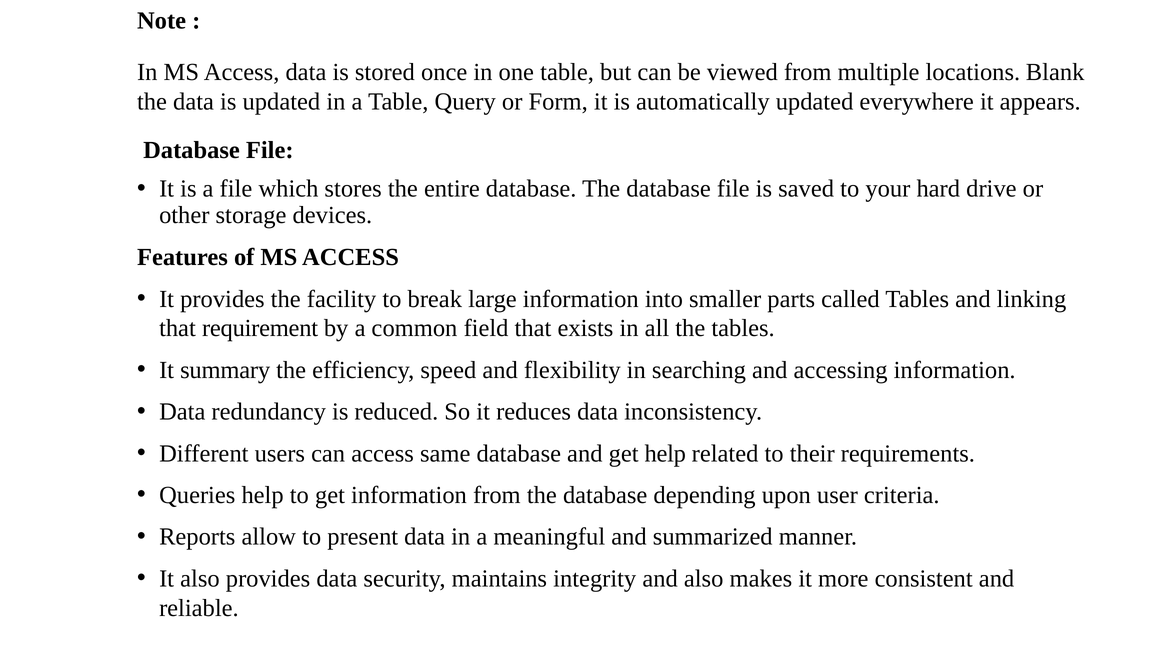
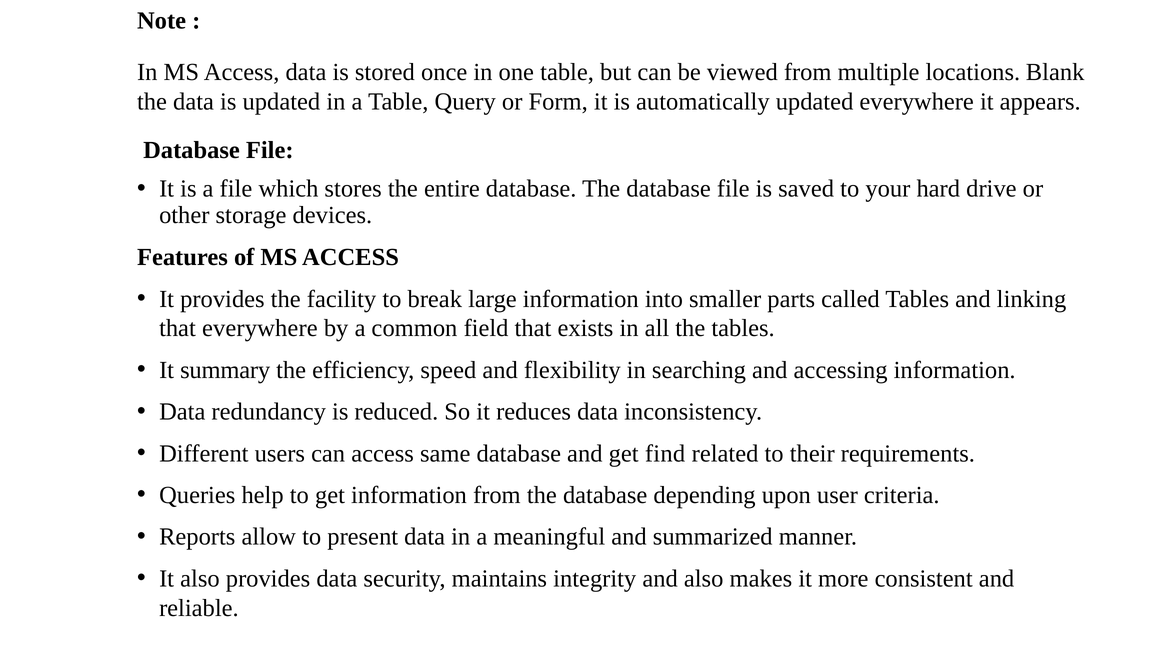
that requirement: requirement -> everywhere
get help: help -> find
